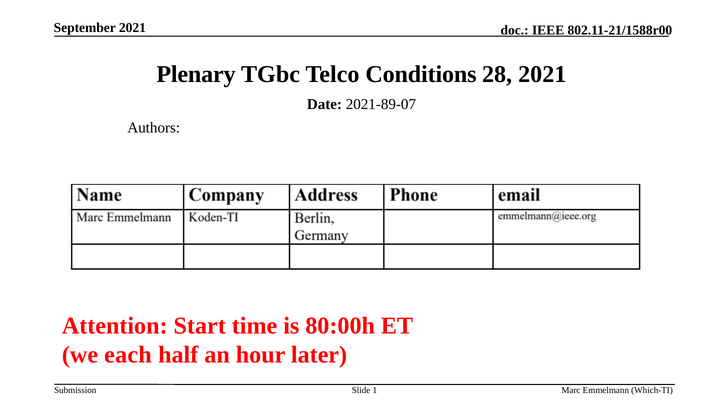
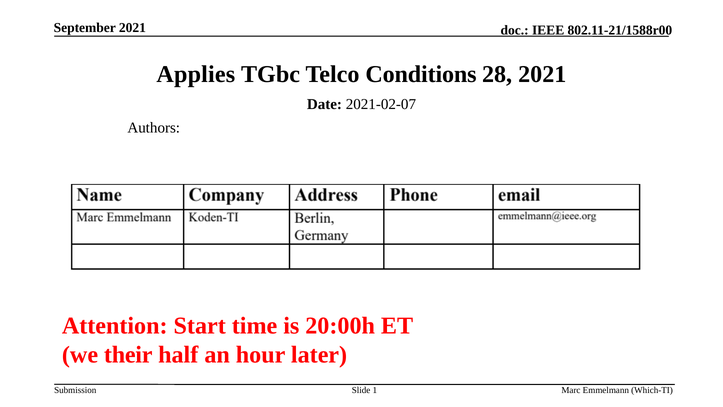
Plenary: Plenary -> Applies
2021-89-07: 2021-89-07 -> 2021-02-07
80:00h: 80:00h -> 20:00h
each: each -> their
